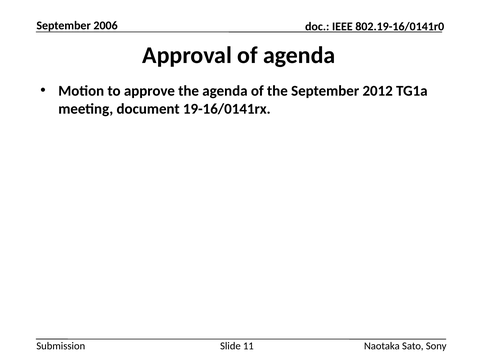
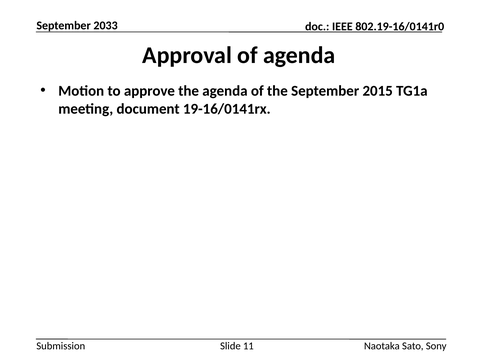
2006: 2006 -> 2033
2012: 2012 -> 2015
